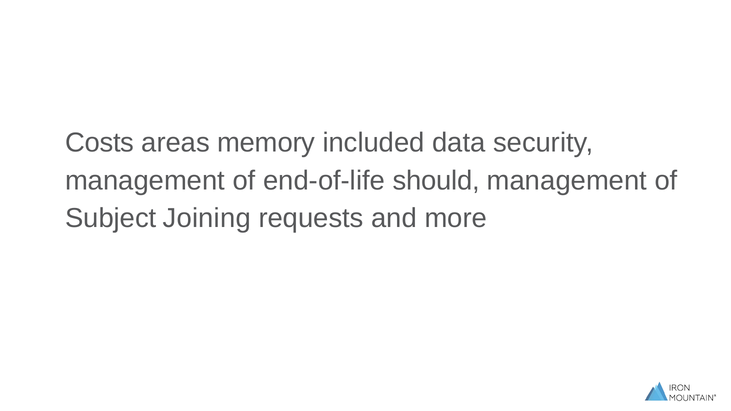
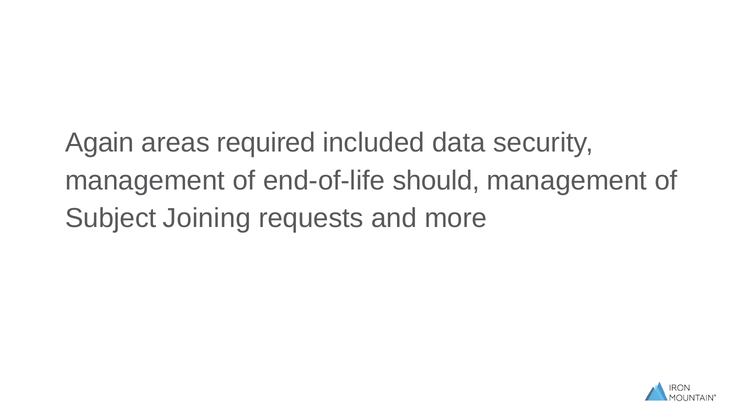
Costs: Costs -> Again
memory: memory -> required
